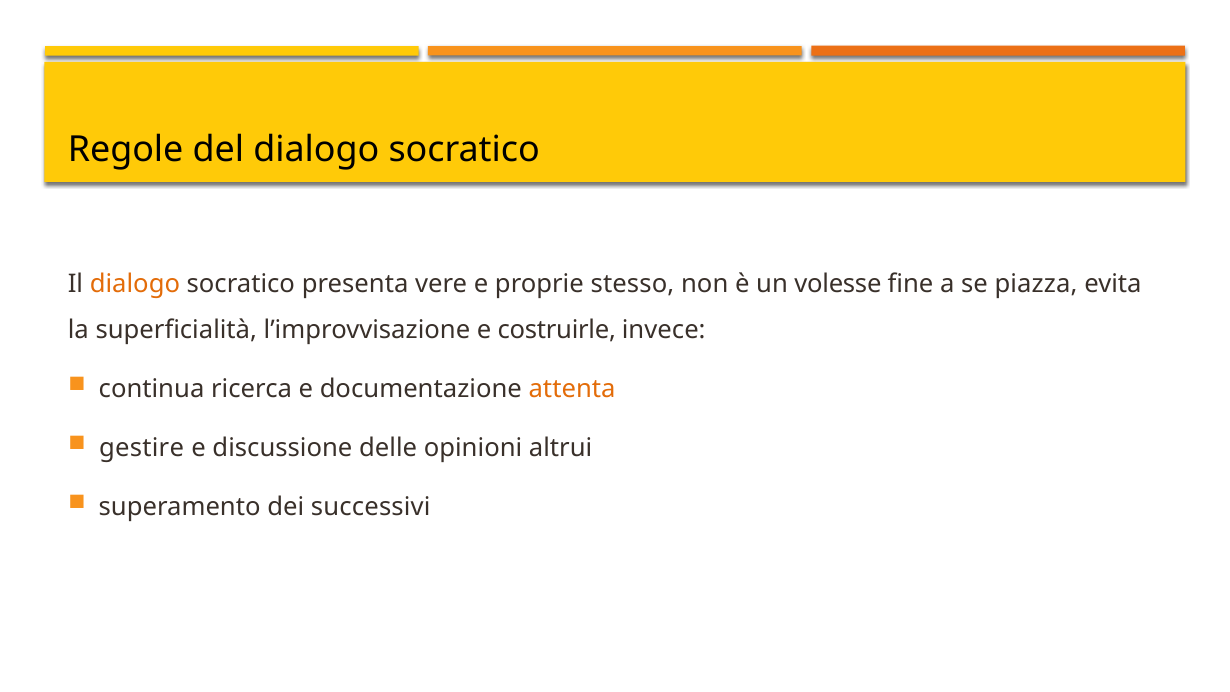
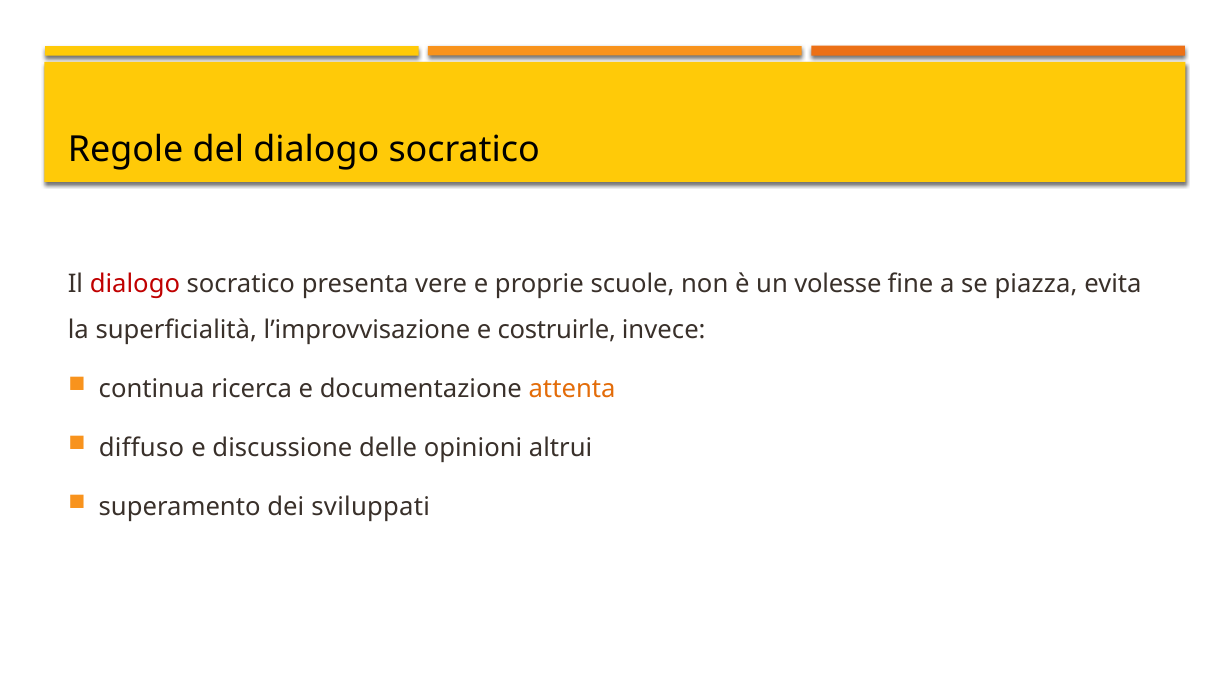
dialogo at (135, 284) colour: orange -> red
stesso: stesso -> scuole
gestire: gestire -> diffuso
successivi: successivi -> sviluppati
